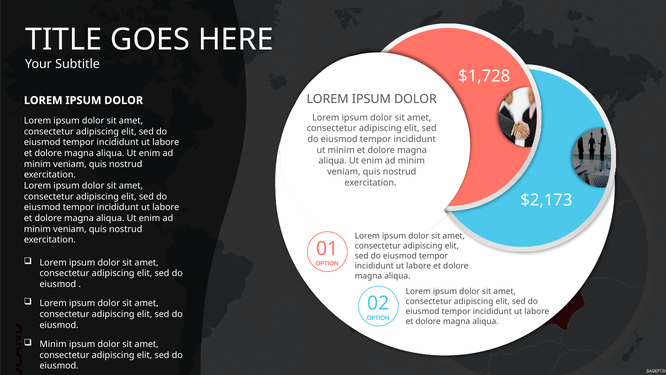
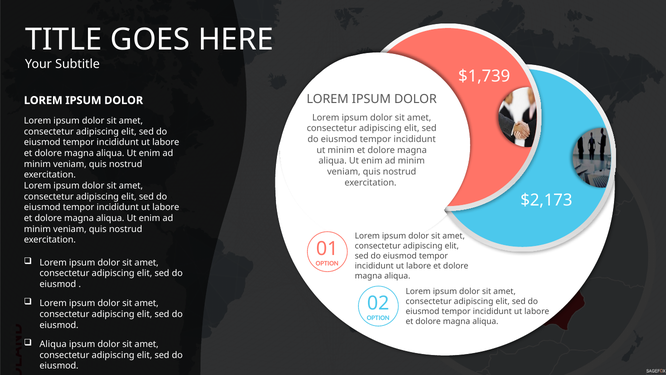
$1,728: $1,728 -> $1,739
Minim at (53, 344): Minim -> Aliqua
